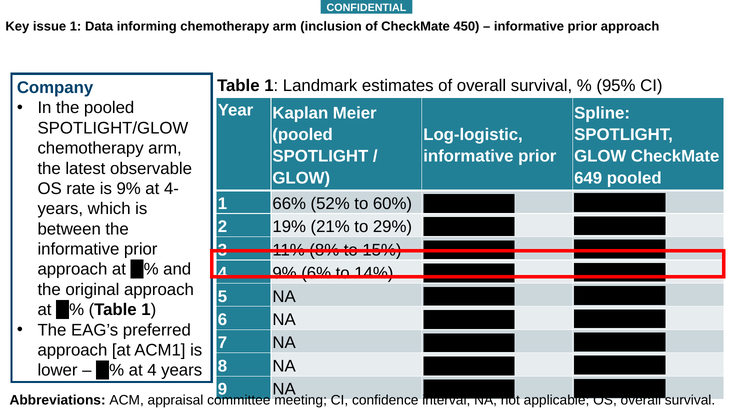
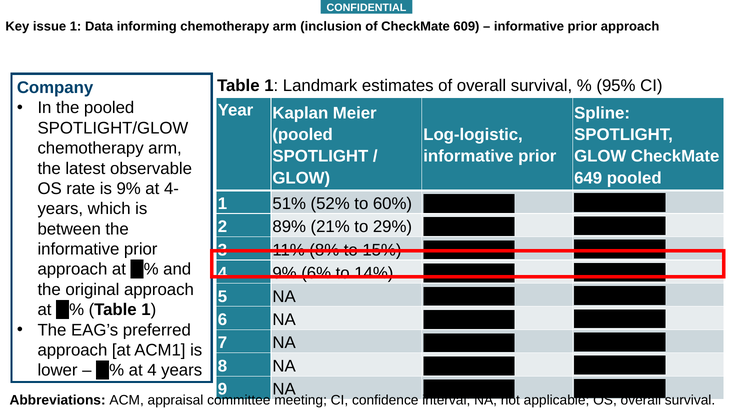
450: 450 -> 609
66%: 66% -> 51%
19%: 19% -> 89%
